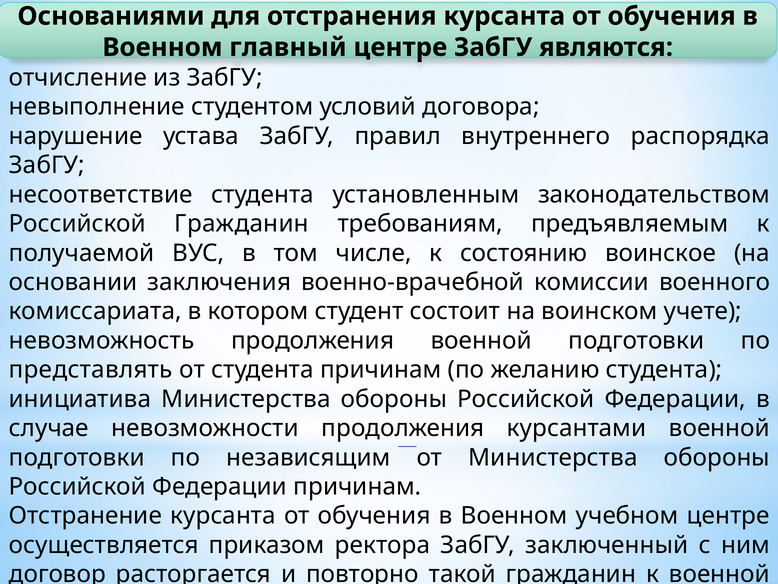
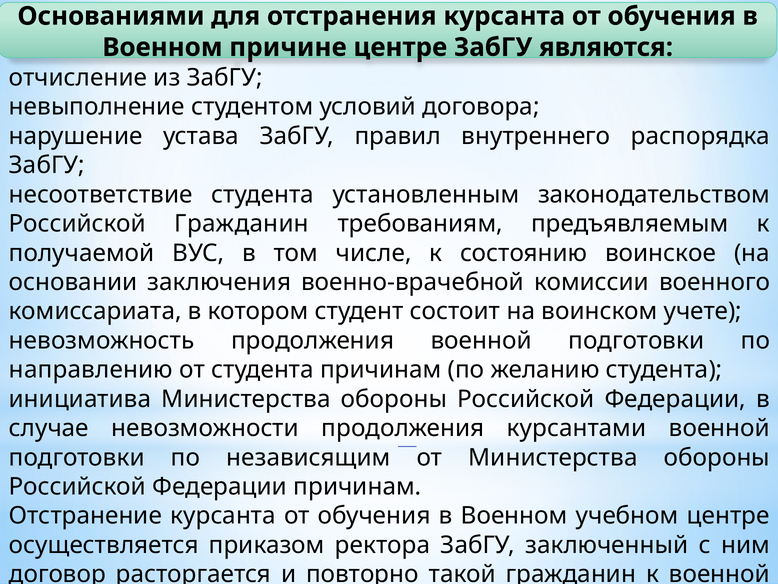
главный: главный -> причине
представлять: представлять -> направлению
